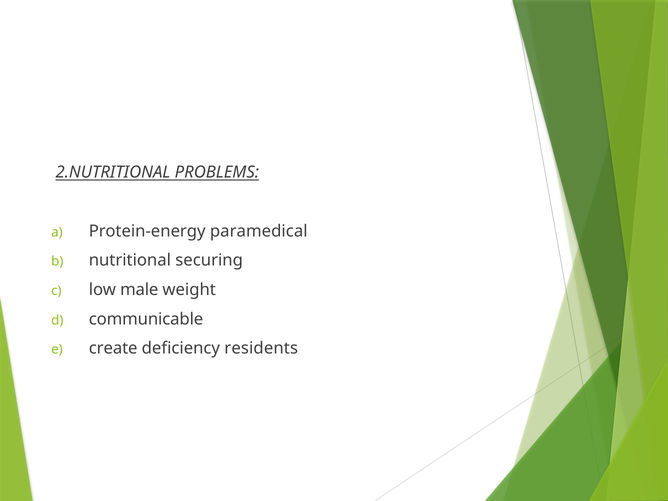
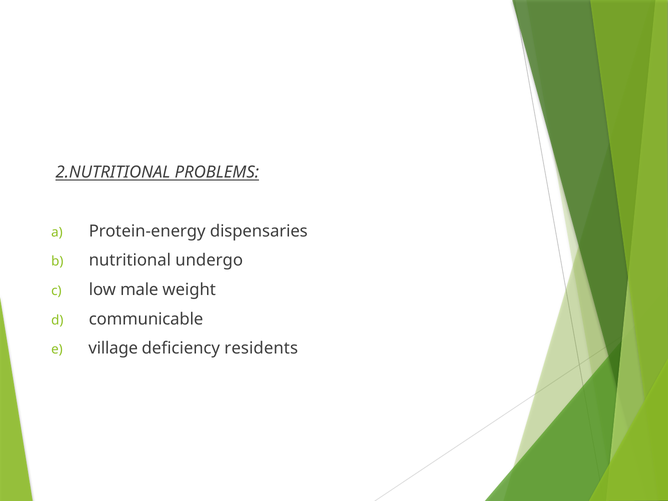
paramedical: paramedical -> dispensaries
securing: securing -> undergo
create: create -> village
